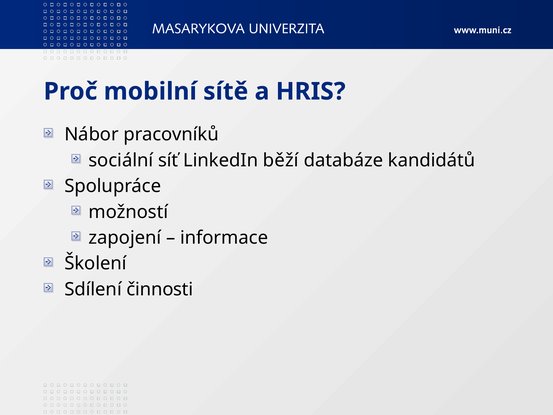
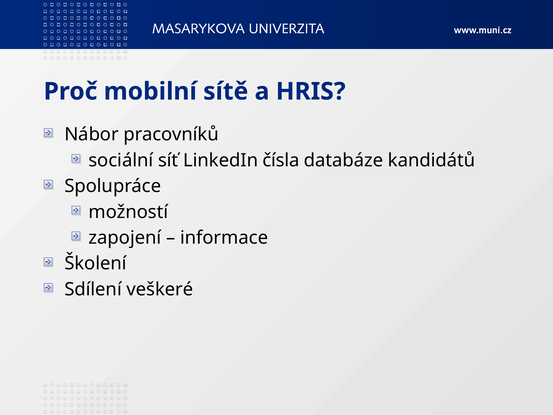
běží: běží -> čísla
činnosti: činnosti -> veškeré
